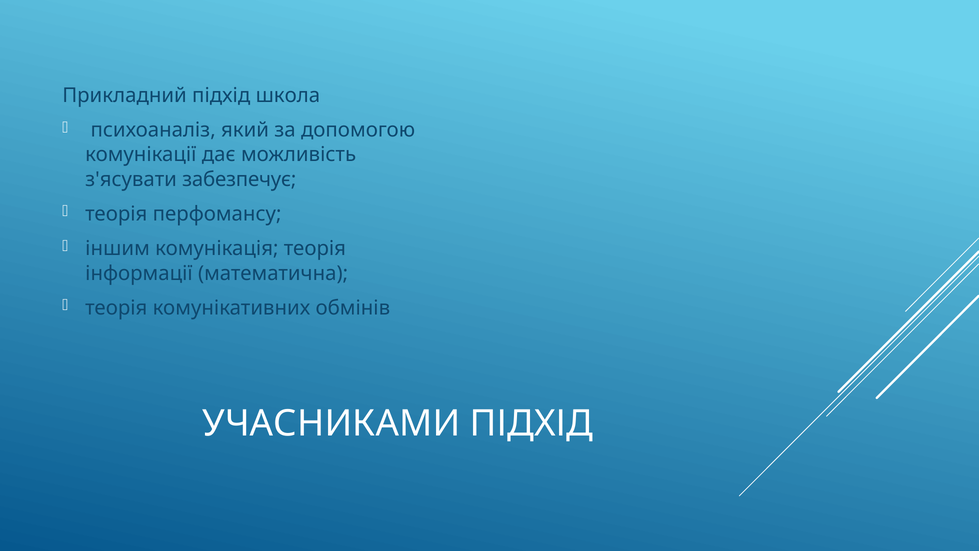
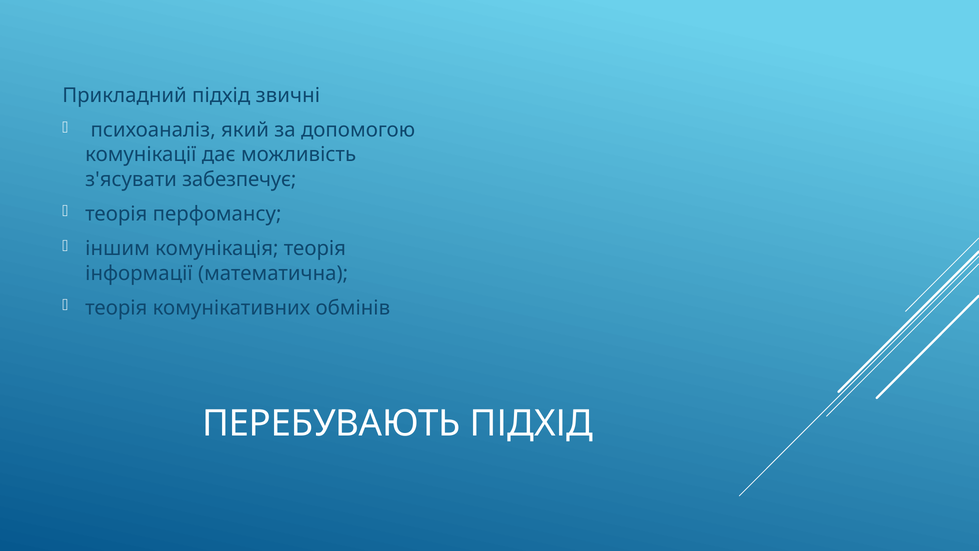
школа: школа -> звичні
УЧАСНИКАМИ: УЧАСНИКАМИ -> ПЕРЕБУВАЮТЬ
